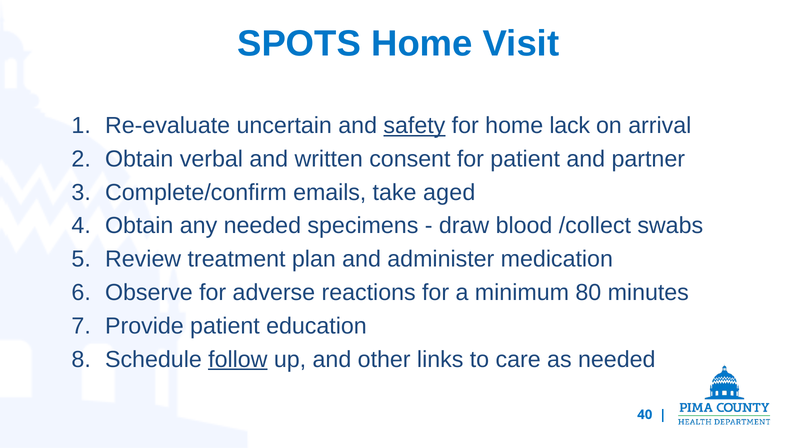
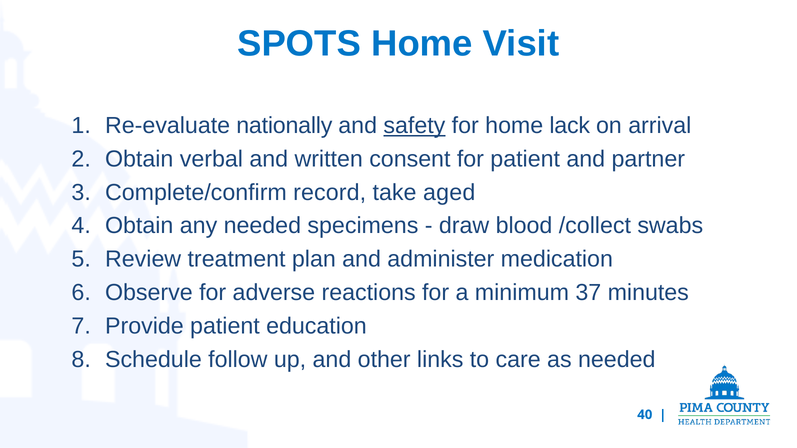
uncertain: uncertain -> nationally
emails: emails -> record
80: 80 -> 37
follow underline: present -> none
